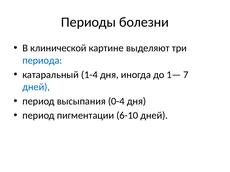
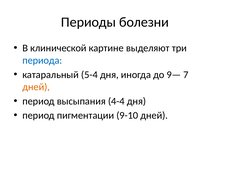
1-4: 1-4 -> 5-4
1—: 1— -> 9—
дней at (36, 87) colour: blue -> orange
0-4: 0-4 -> 4-4
6-10: 6-10 -> 9-10
